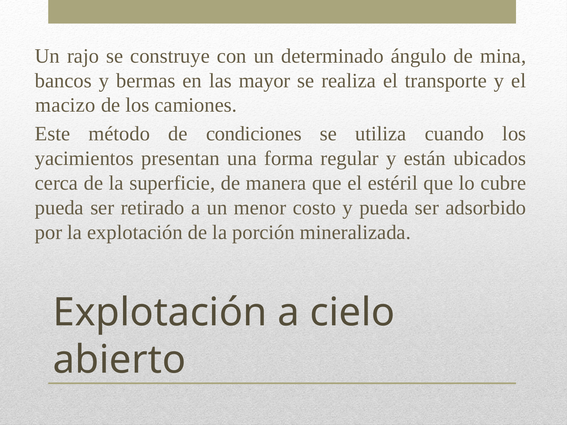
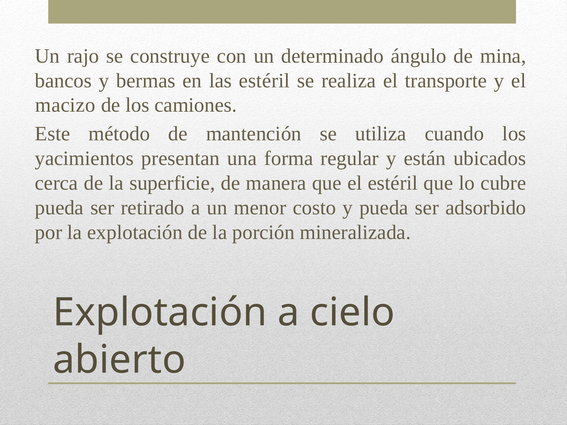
las mayor: mayor -> estéril
condiciones: condiciones -> mantención
